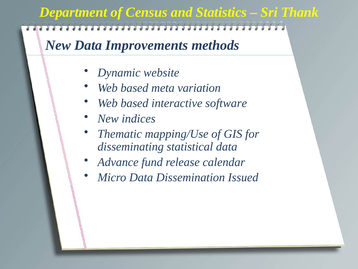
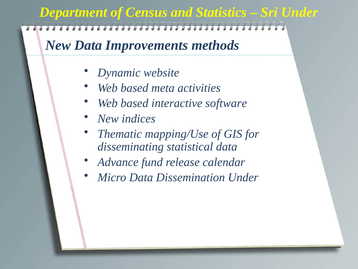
Sri Thank: Thank -> Under
variation: variation -> activities
Dissemination Issued: Issued -> Under
